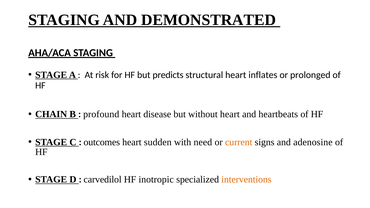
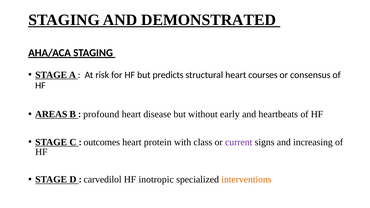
inflates: inflates -> courses
prolonged: prolonged -> consensus
CHAIN: CHAIN -> AREAS
without heart: heart -> early
sudden: sudden -> protein
need: need -> class
current colour: orange -> purple
adenosine: adenosine -> increasing
